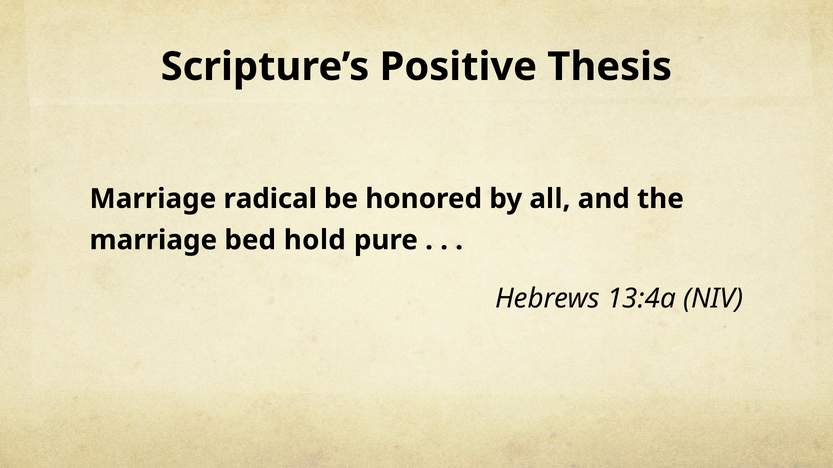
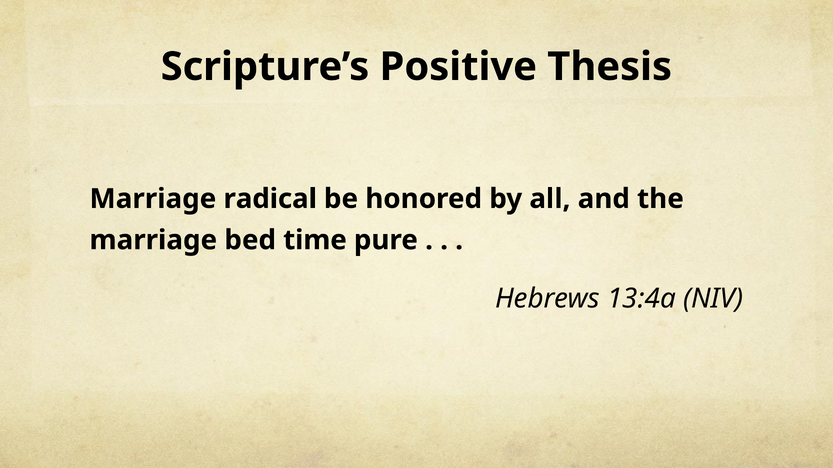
hold: hold -> time
